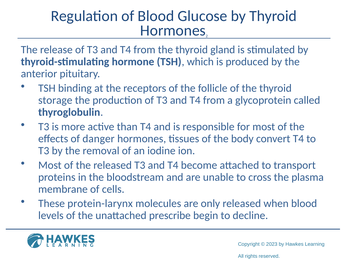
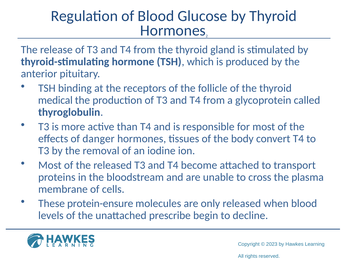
storage: storage -> medical
protein-larynx: protein-larynx -> protein-ensure
